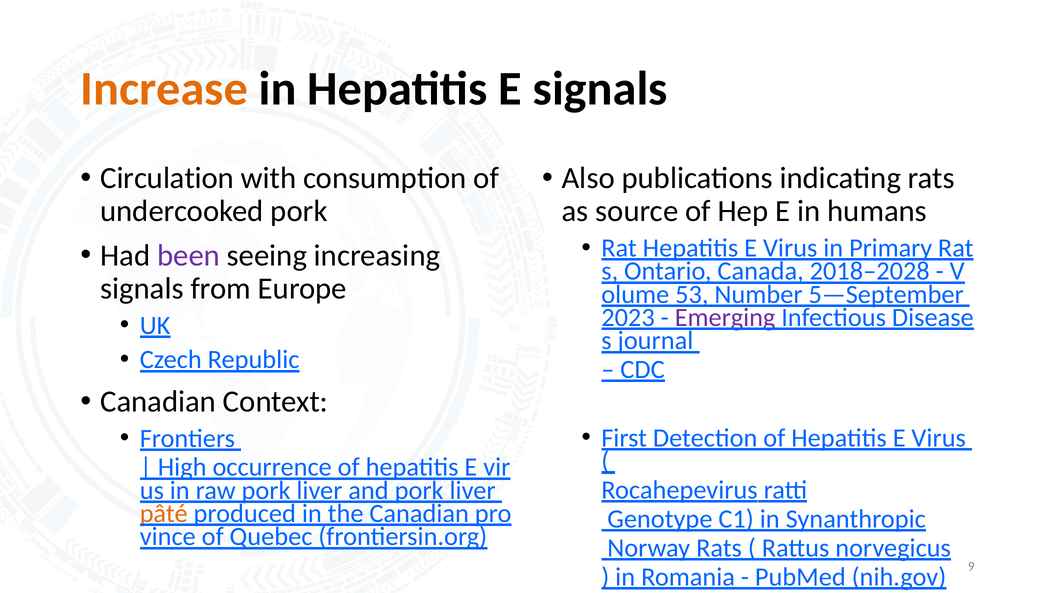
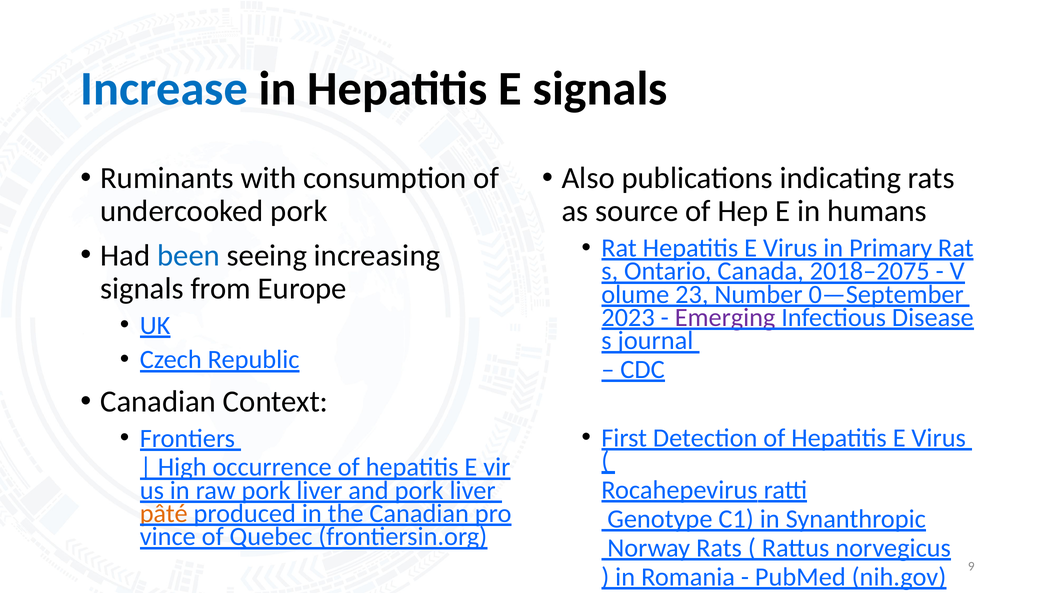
Increase colour: orange -> blue
Circulation: Circulation -> Ruminants
been colour: purple -> blue
2018–2028: 2018–2028 -> 2018–2075
53: 53 -> 23
5—September: 5—September -> 0—September
